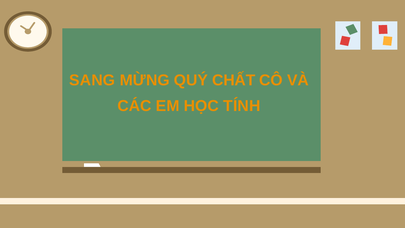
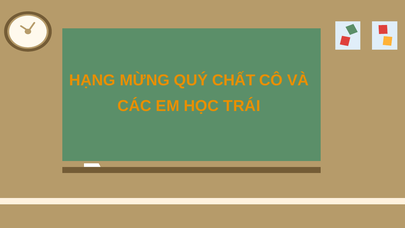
SANG: SANG -> HẠNG
TÍNH: TÍNH -> TRÁI
